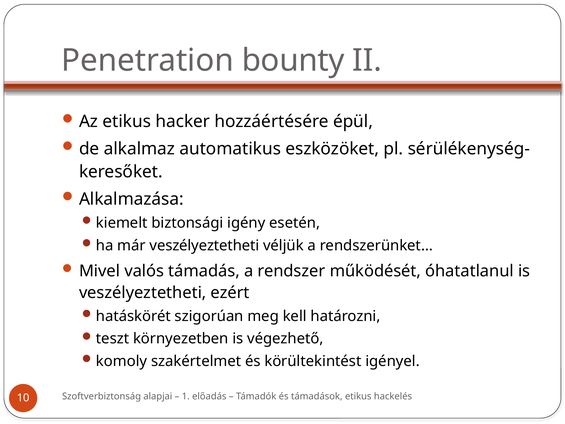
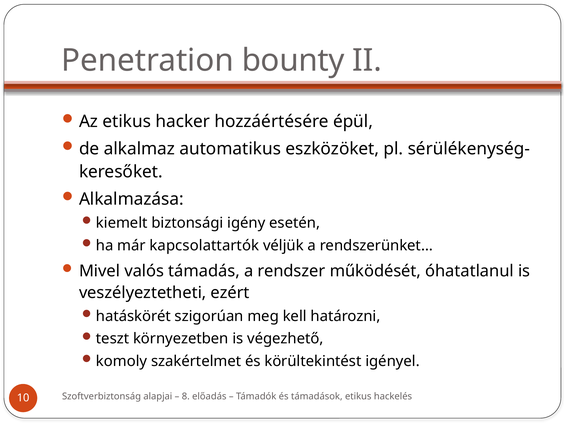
már veszélyeztetheti: veszélyeztetheti -> kapcsolattartók
1: 1 -> 8
